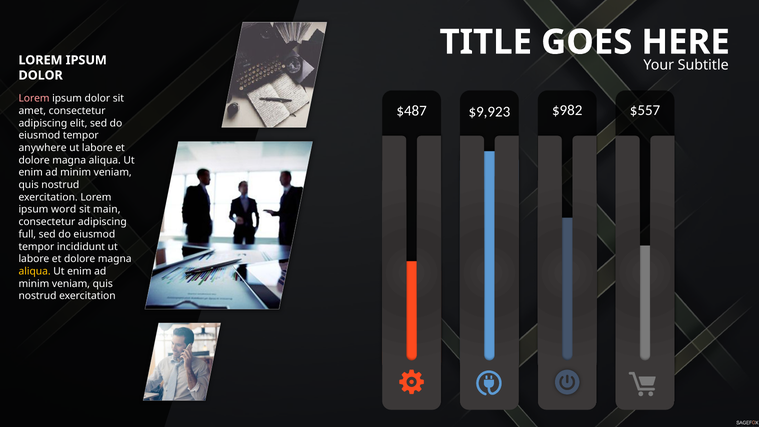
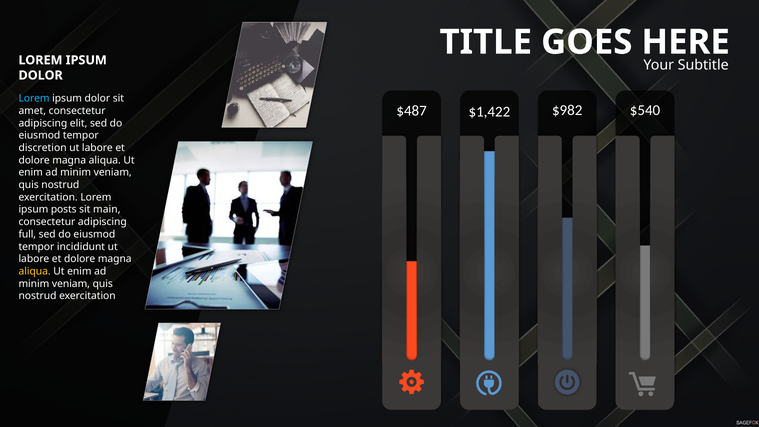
Lorem at (34, 98) colour: pink -> light blue
$9,923: $9,923 -> $1,422
$557: $557 -> $540
anywhere: anywhere -> discretion
word: word -> posts
